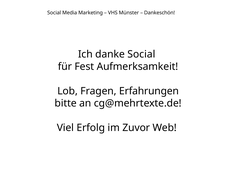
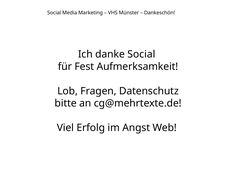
Erfahrungen: Erfahrungen -> Datenschutz
Zuvor: Zuvor -> Angst
